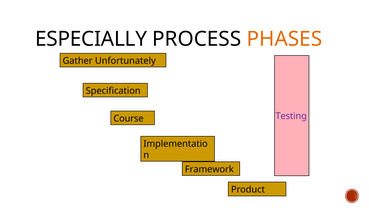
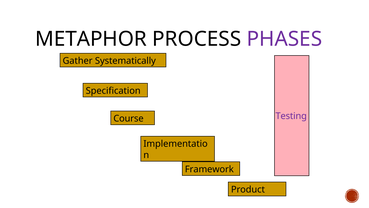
ESPECIALLY: ESPECIALLY -> METAPHOR
PHASES colour: orange -> purple
Unfortunately: Unfortunately -> Systematically
